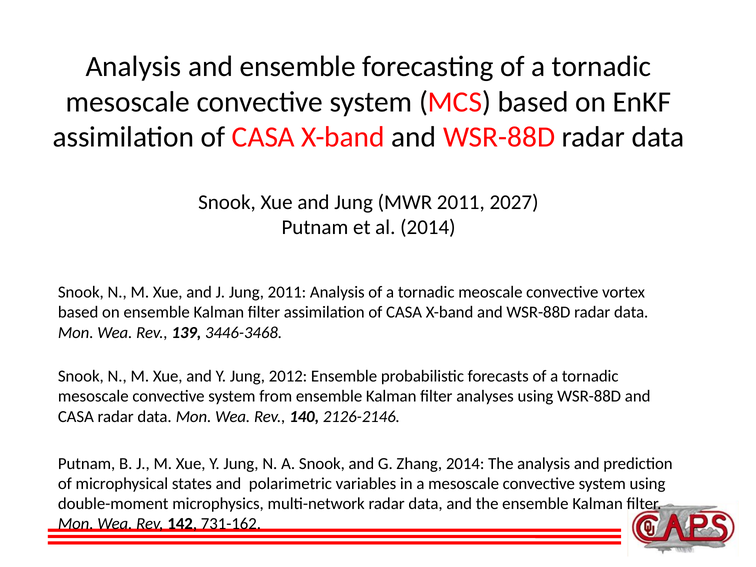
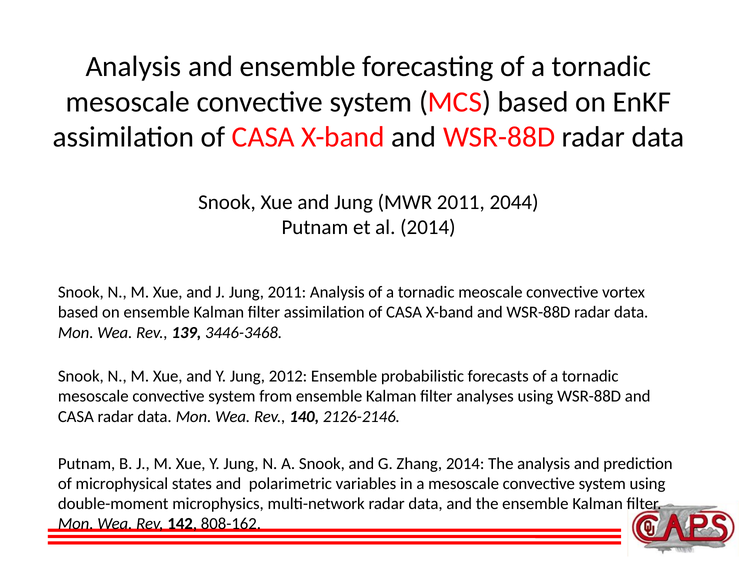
2027: 2027 -> 2044
731-162: 731-162 -> 808-162
